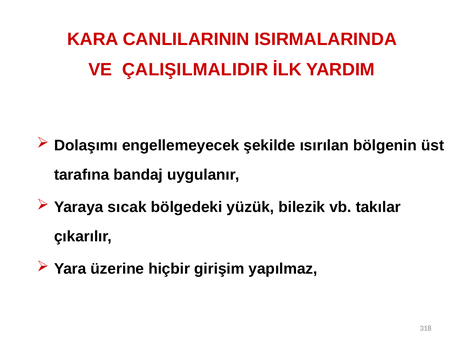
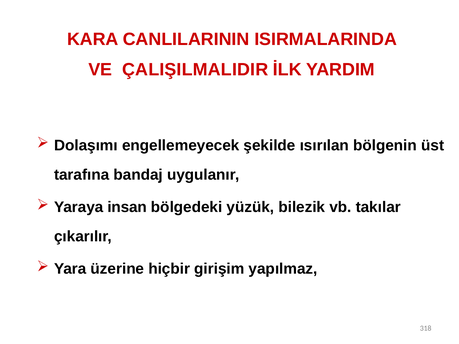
sıcak: sıcak -> insan
